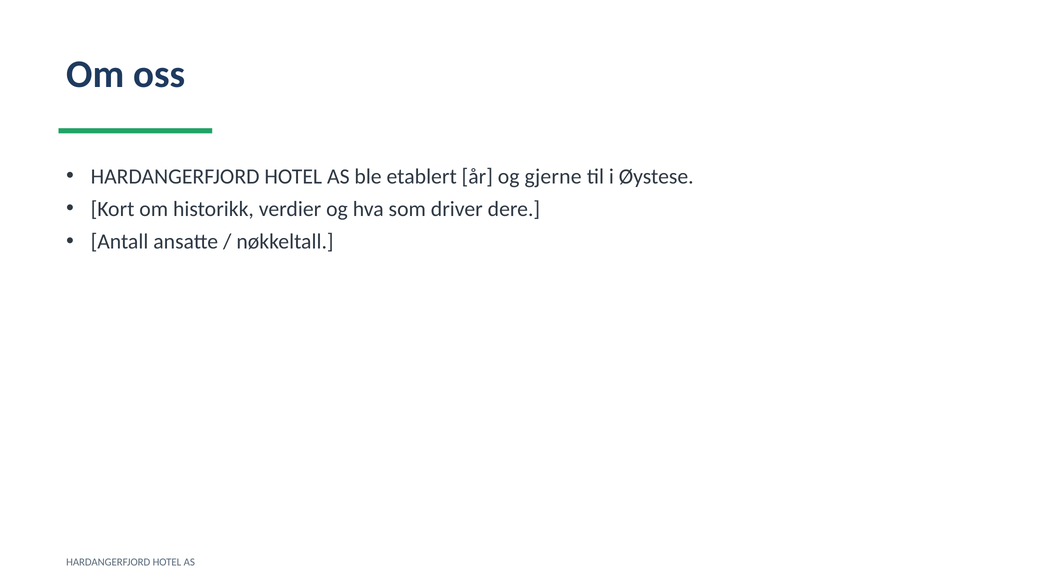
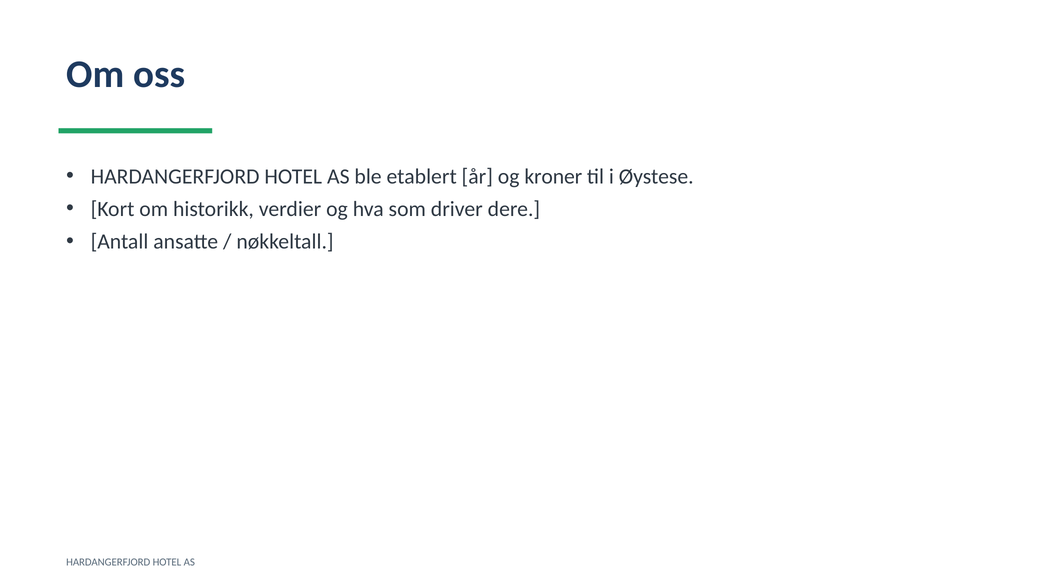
gjerne: gjerne -> kroner
